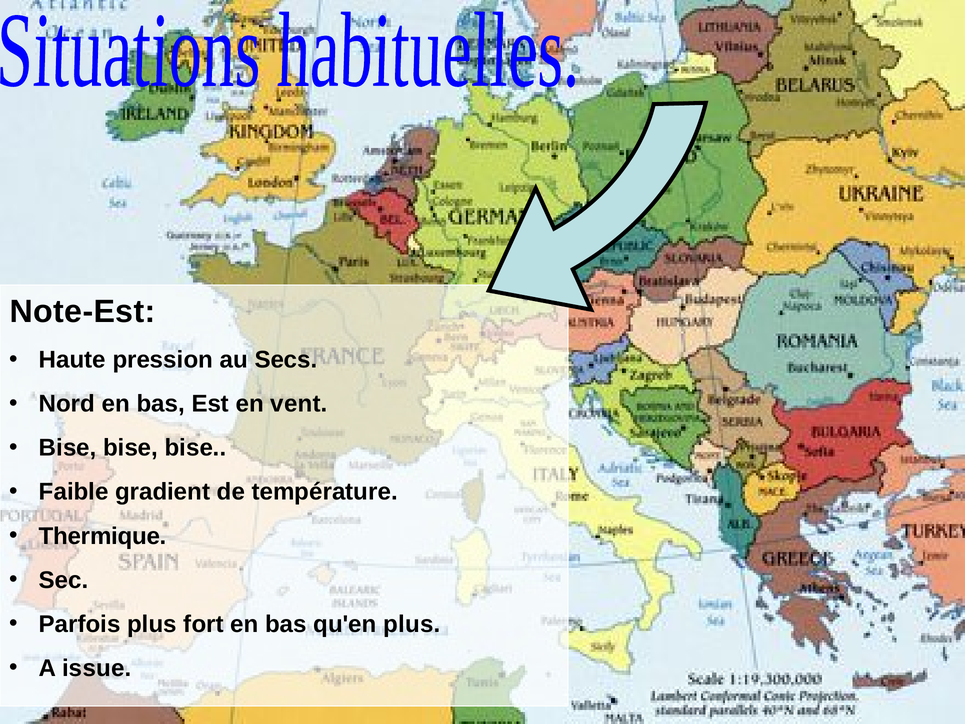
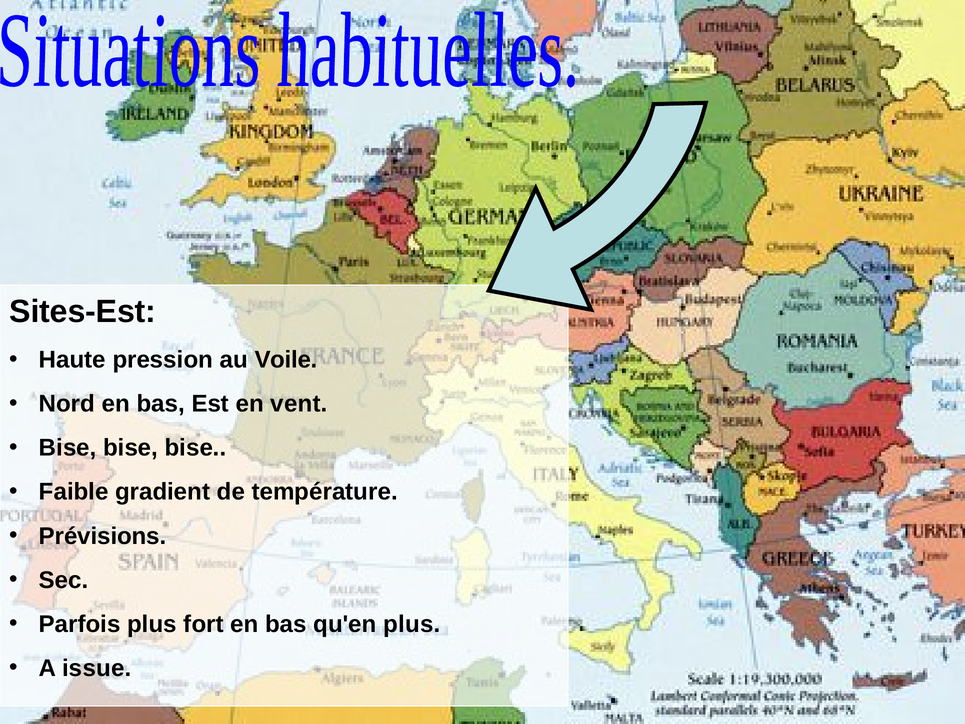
Note-Est: Note-Est -> Sites-Est
Secs: Secs -> Voile
Thermique: Thermique -> Prévisions
